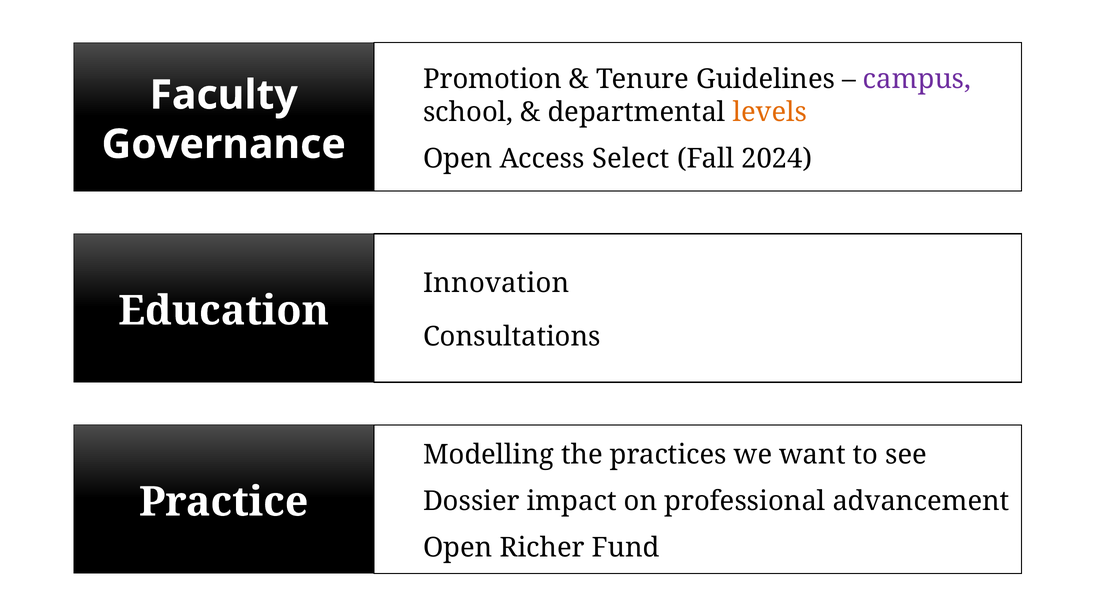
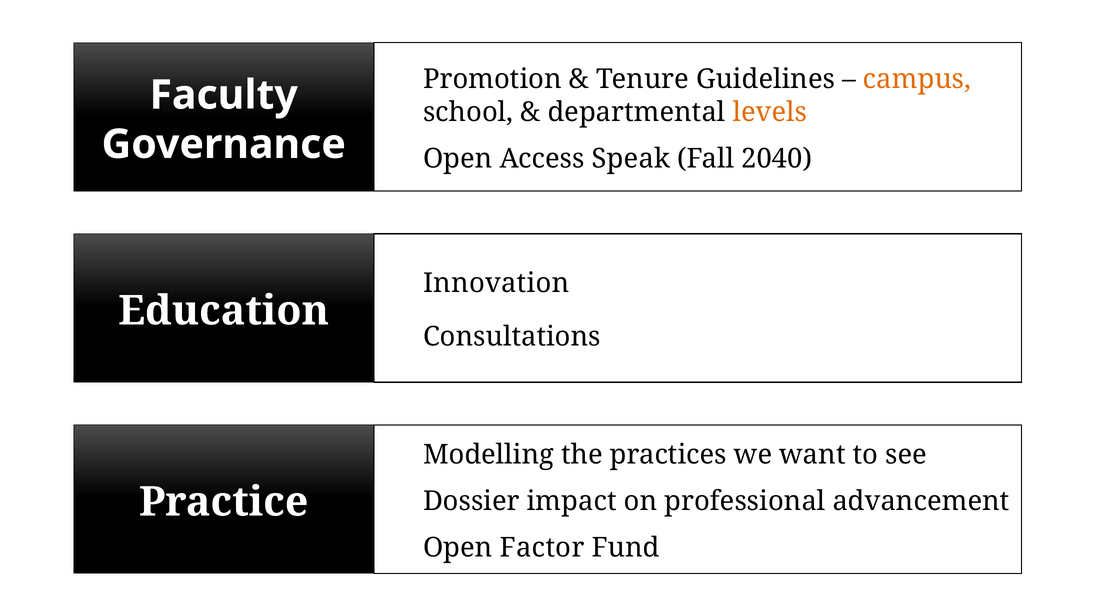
campus colour: purple -> orange
Select: Select -> Speak
2024: 2024 -> 2040
Richer: Richer -> Factor
